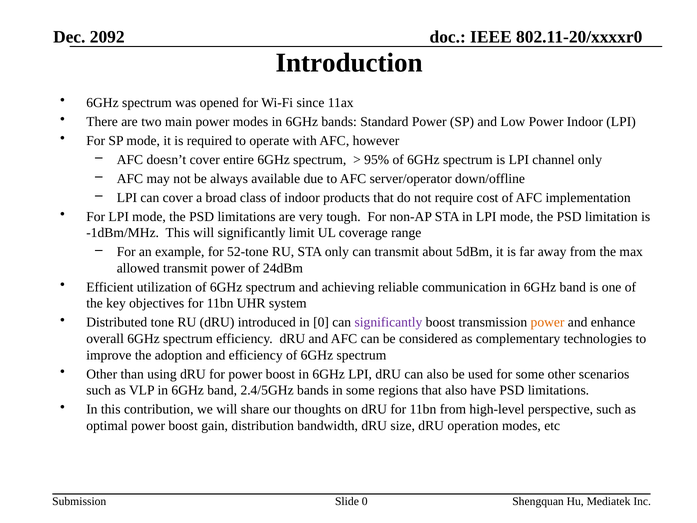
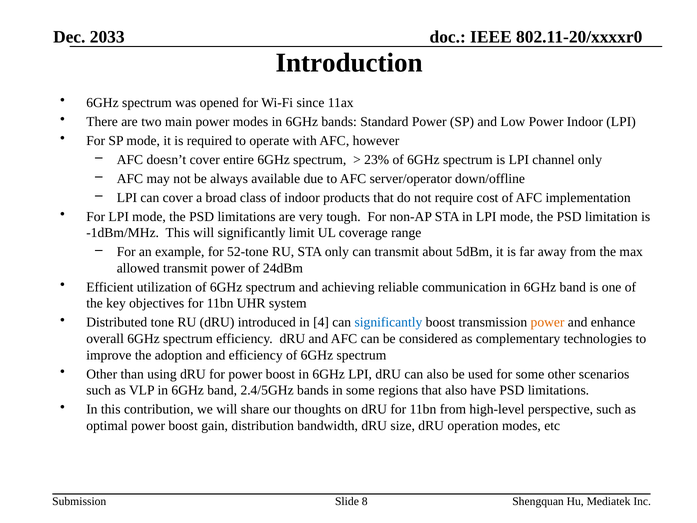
2092: 2092 -> 2033
95%: 95% -> 23%
in 0: 0 -> 4
significantly at (388, 322) colour: purple -> blue
Slide 0: 0 -> 8
